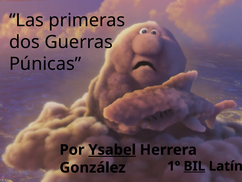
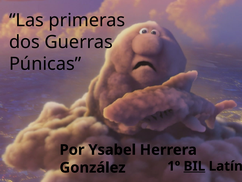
Ysabel underline: present -> none
